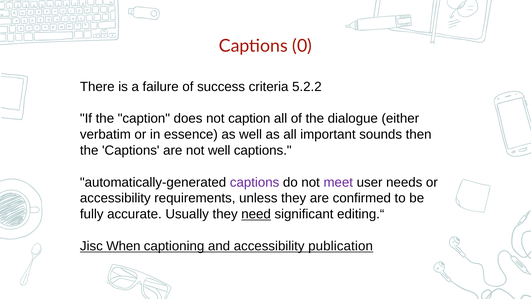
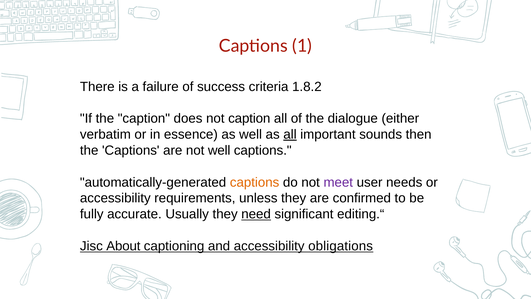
0: 0 -> 1
5.2.2: 5.2.2 -> 1.8.2
all at (290, 134) underline: none -> present
captions at (255, 182) colour: purple -> orange
When: When -> About
publication: publication -> obligations
